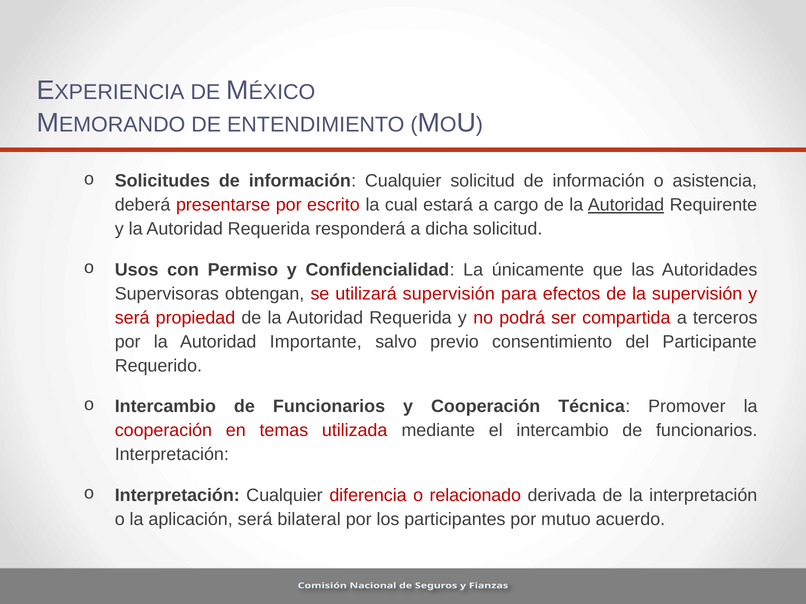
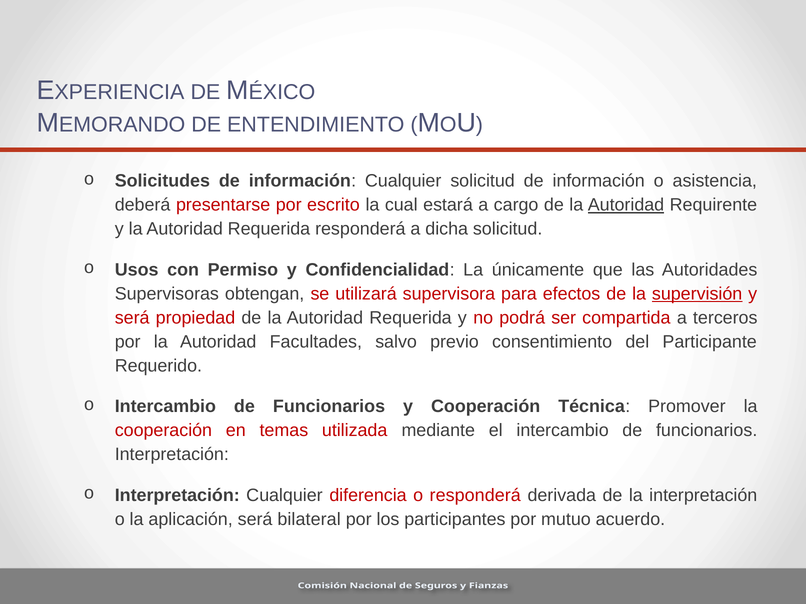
utilizará supervisión: supervisión -> supervisora
supervisión at (697, 294) underline: none -> present
Importante: Importante -> Facultades
o relacionado: relacionado -> responderá
